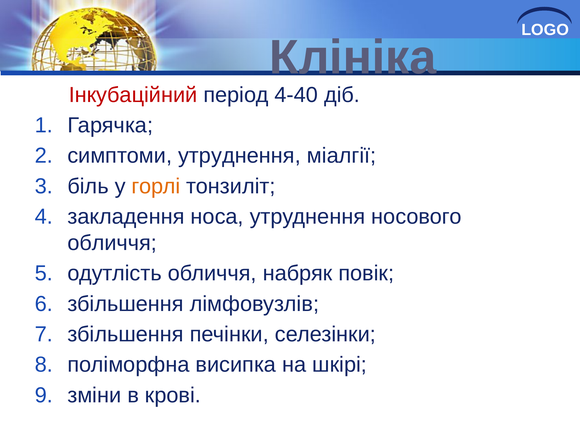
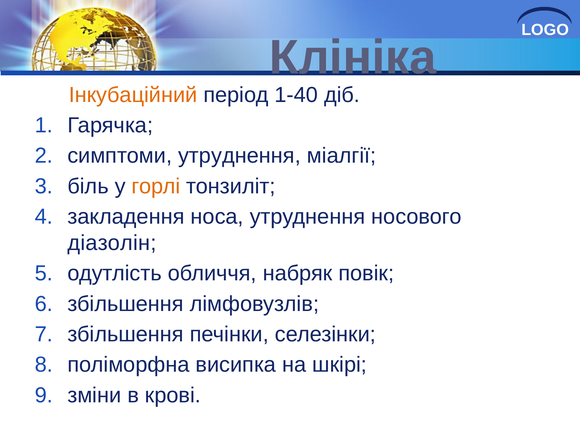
Інкубаційний colour: red -> orange
4-40: 4-40 -> 1-40
обличчя at (112, 243): обличчя -> діазолін
